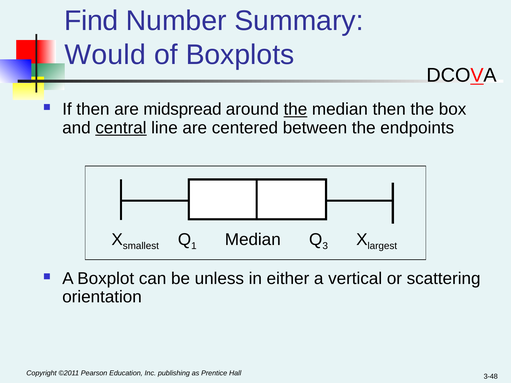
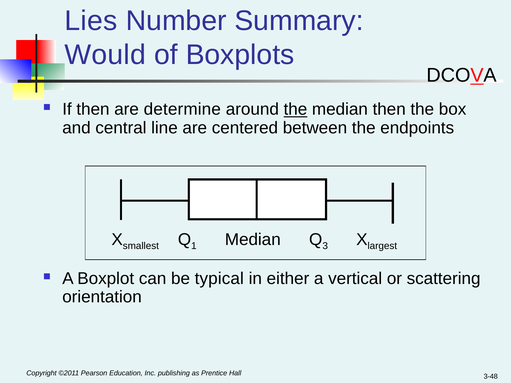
Find: Find -> Lies
midspread: midspread -> determine
central underline: present -> none
unless: unless -> typical
